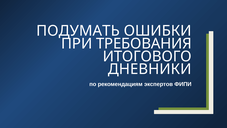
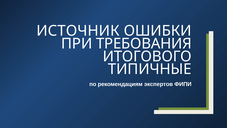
ПОДУМАТЬ: ПОДУМАТЬ -> ИСТОЧНИК
ДНЕВНИКИ: ДНЕВНИКИ -> ТИПИЧНЫЕ
